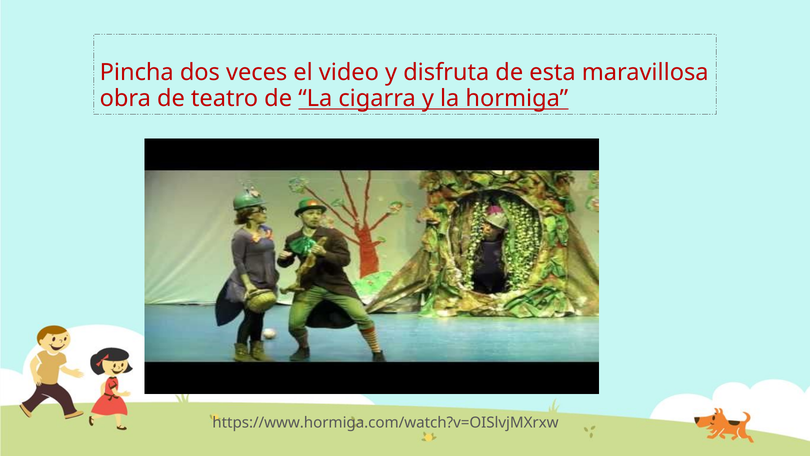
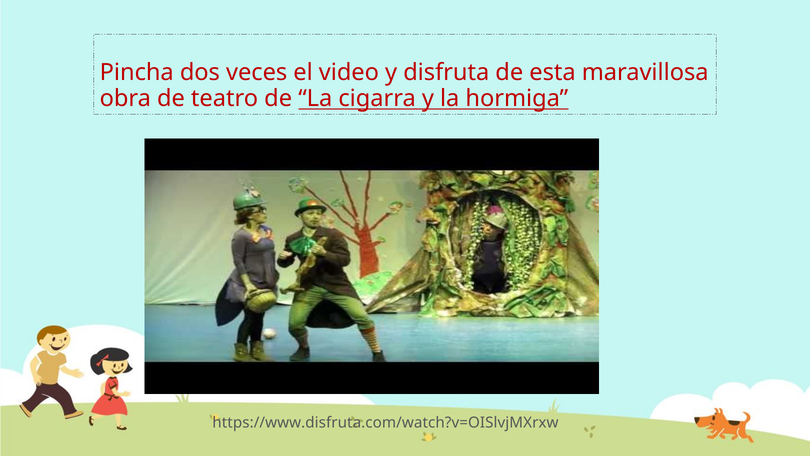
https://www.hormiga.com/watch?v=OISlvjMXrxw: https://www.hormiga.com/watch?v=OISlvjMXrxw -> https://www.disfruta.com/watch?v=OISlvjMXrxw
